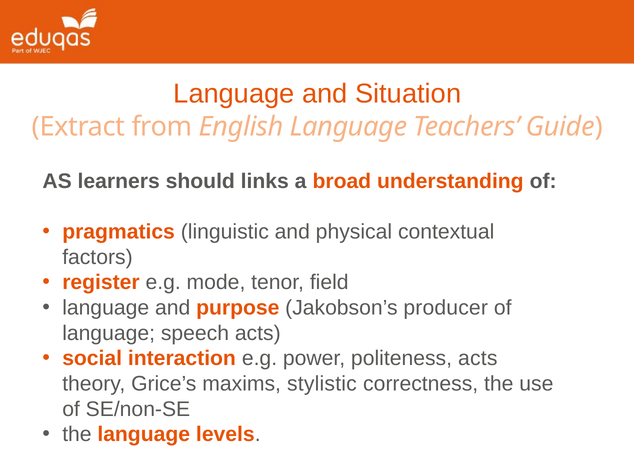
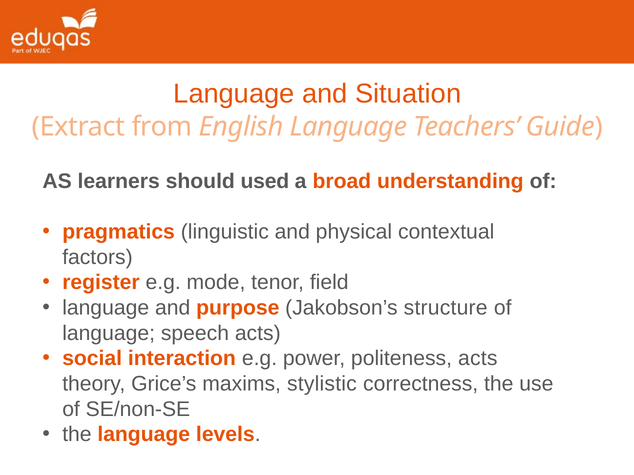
links: links -> used
producer: producer -> structure
